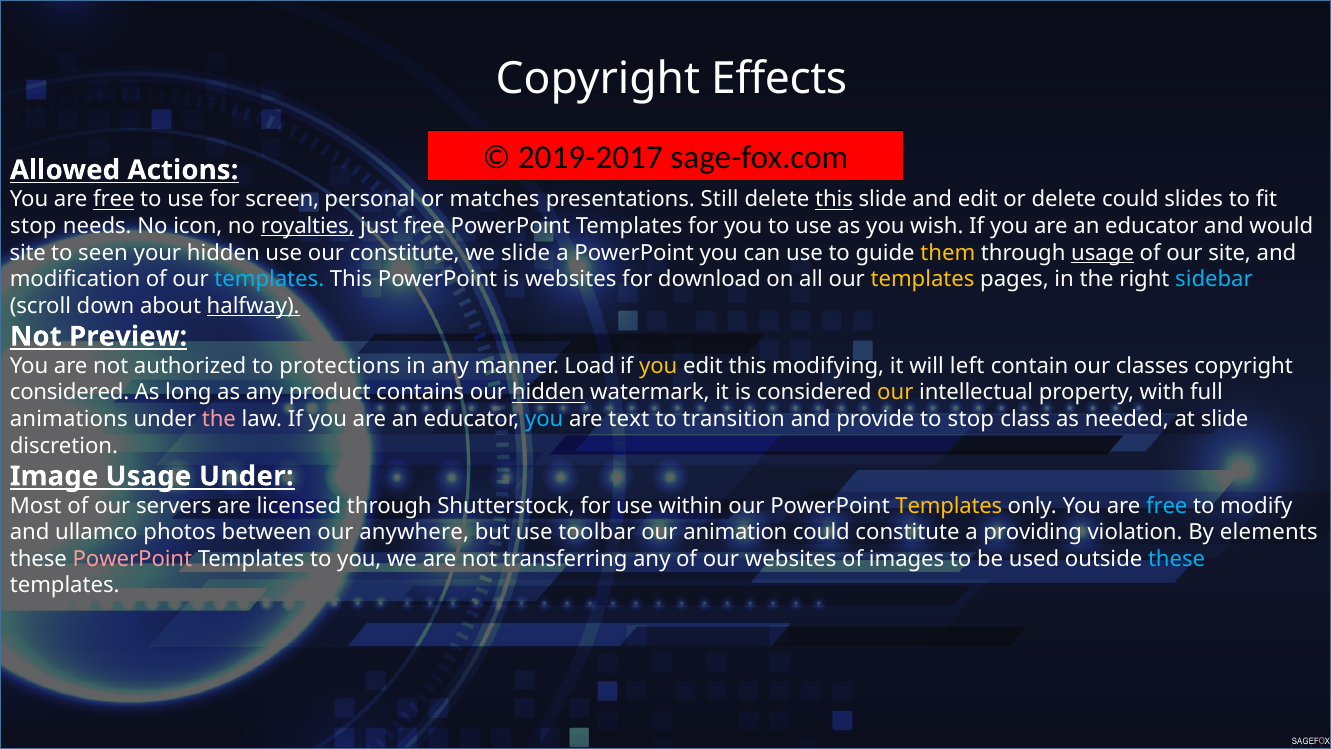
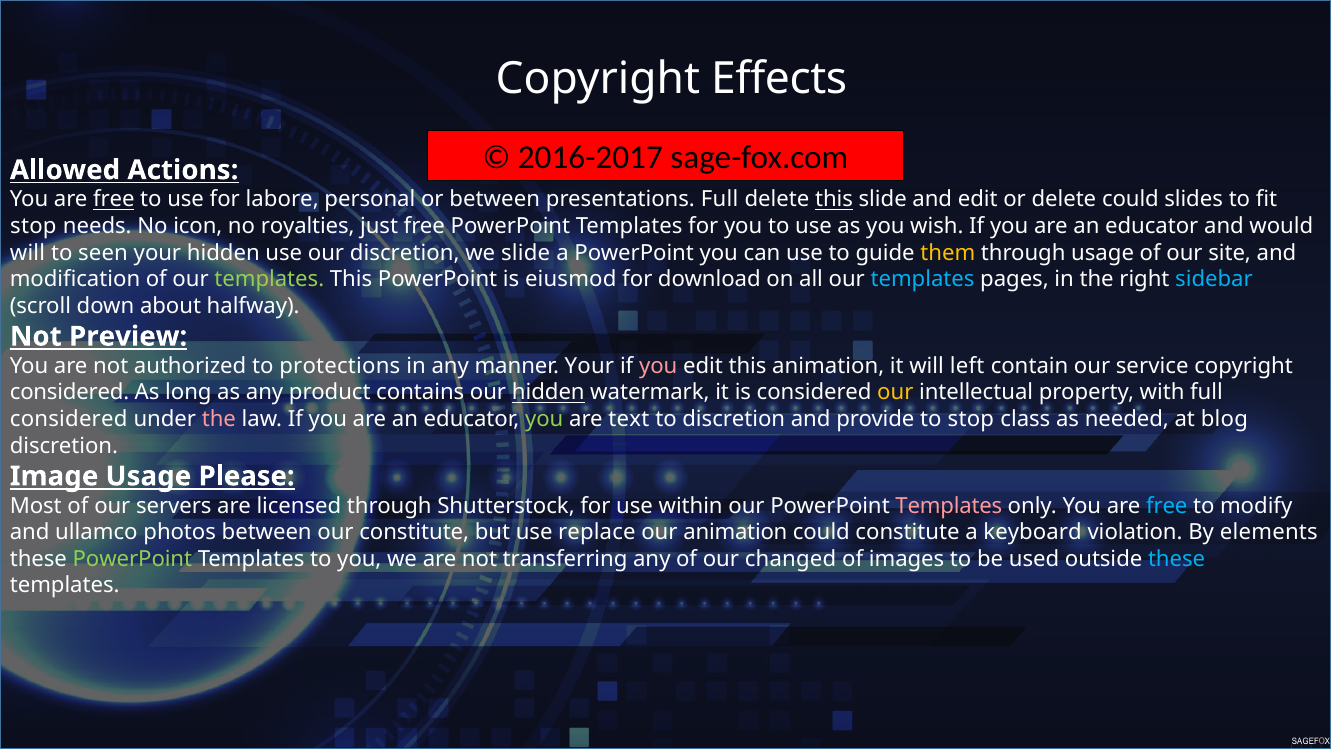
2019-2017: 2019-2017 -> 2016-2017
screen: screen -> labore
or matches: matches -> between
presentations Still: Still -> Full
royalties underline: present -> none
site at (28, 253): site -> will
our constitute: constitute -> discretion
usage at (1103, 253) underline: present -> none
templates at (269, 279) colour: light blue -> light green
is websites: websites -> eiusmod
templates at (923, 279) colour: yellow -> light blue
halfway underline: present -> none
manner Load: Load -> Your
you at (658, 366) colour: yellow -> pink
this modifying: modifying -> animation
classes: classes -> service
animations at (69, 419): animations -> considered
you at (544, 419) colour: light blue -> light green
to transition: transition -> discretion
at slide: slide -> blog
Usage Under: Under -> Please
Templates at (949, 506) colour: yellow -> pink
our anywhere: anywhere -> constitute
toolbar: toolbar -> replace
providing: providing -> keyboard
PowerPoint at (132, 559) colour: pink -> light green
our websites: websites -> changed
